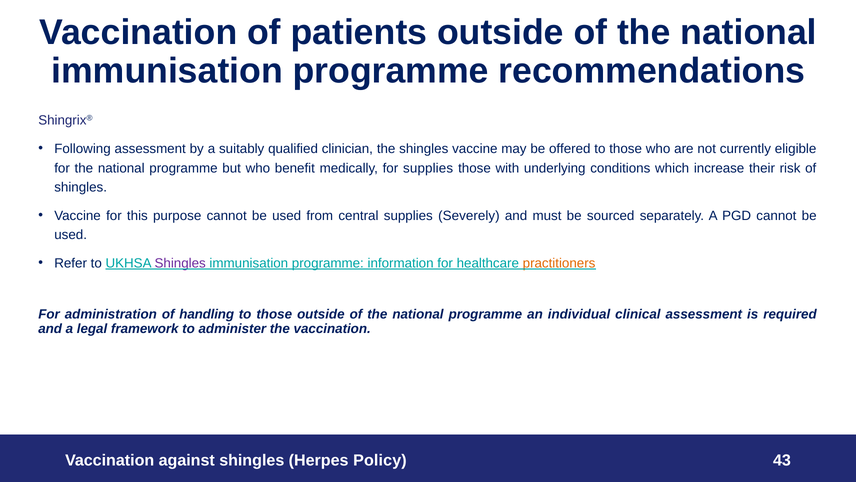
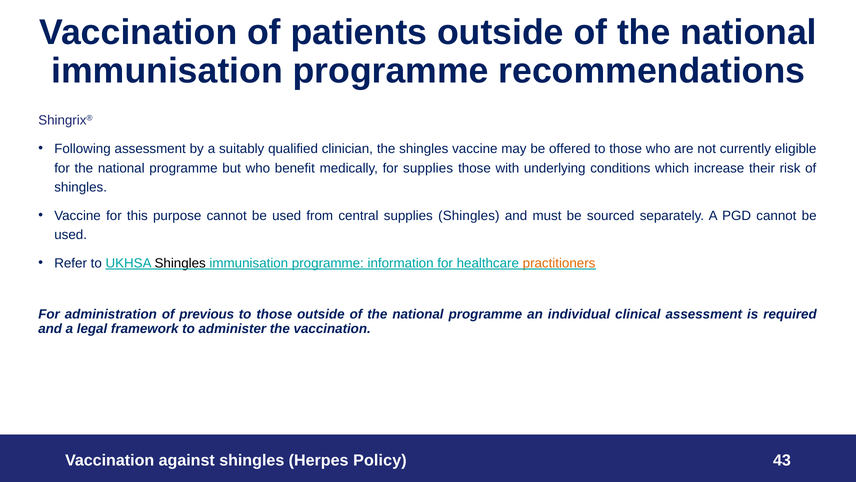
supplies Severely: Severely -> Shingles
Shingles at (180, 263) colour: purple -> black
handling: handling -> previous
